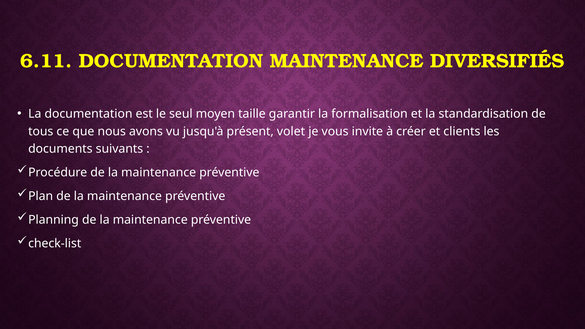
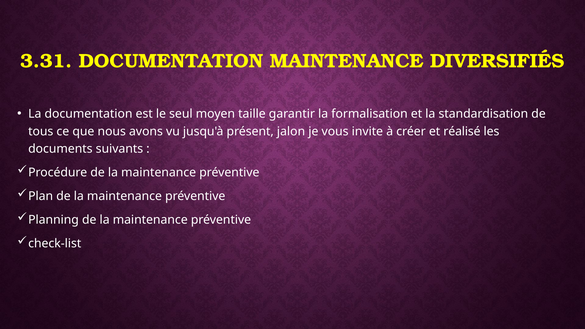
6.11: 6.11 -> 3.31
volet: volet -> jalon
clients: clients -> réalisé
